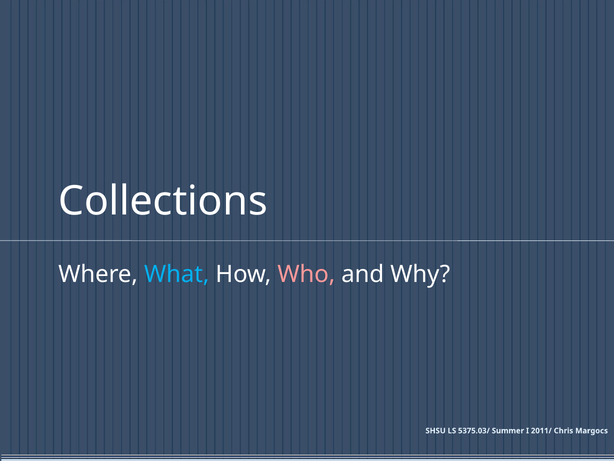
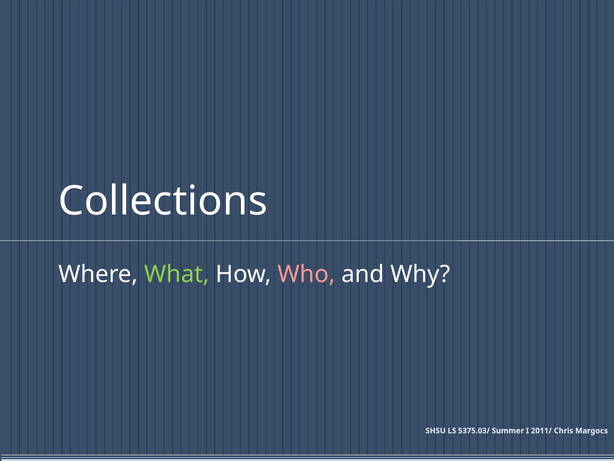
What colour: light blue -> light green
